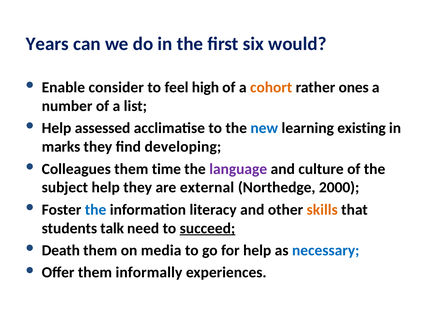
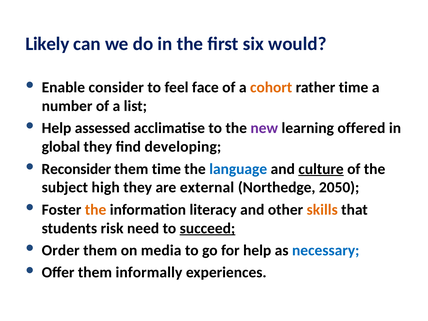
Years: Years -> Likely
high: high -> face
rather ones: ones -> time
new colour: blue -> purple
existing: existing -> offered
marks: marks -> global
Colleagues: Colleagues -> Reconsider
language colour: purple -> blue
culture underline: none -> present
subject help: help -> high
2000: 2000 -> 2050
the at (96, 210) colour: blue -> orange
talk: talk -> risk
Death: Death -> Order
